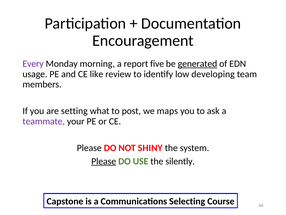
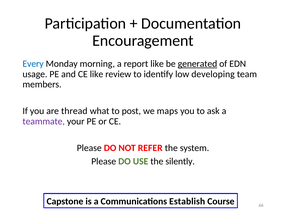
Every colour: purple -> blue
report five: five -> like
setting: setting -> thread
SHINY: SHINY -> REFER
Please at (104, 161) underline: present -> none
Selecting: Selecting -> Establish
